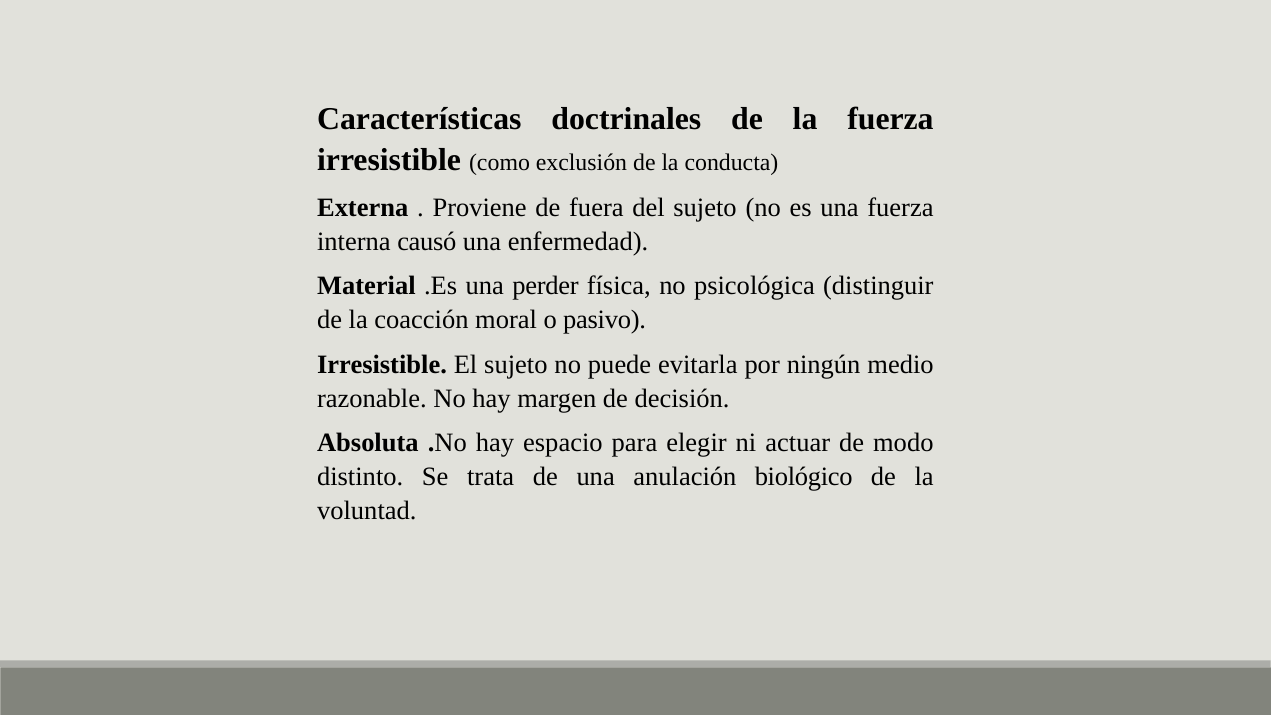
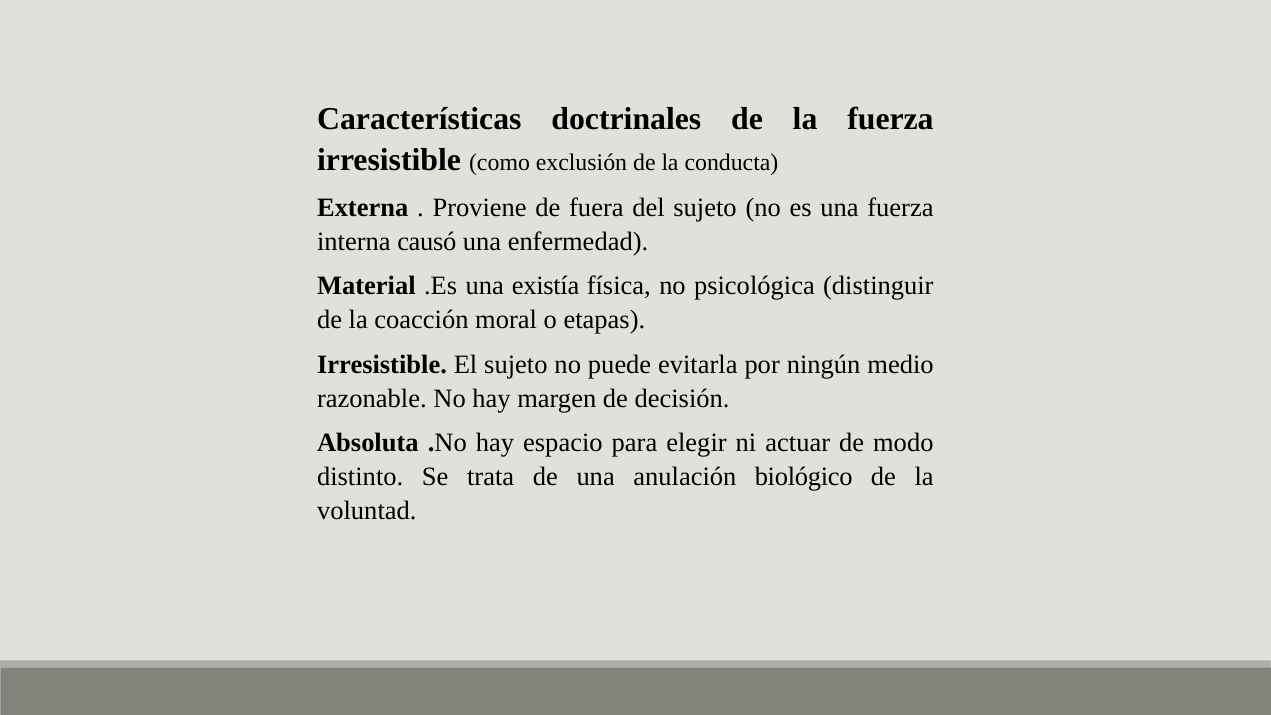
perder: perder -> existía
pasivo: pasivo -> etapas
